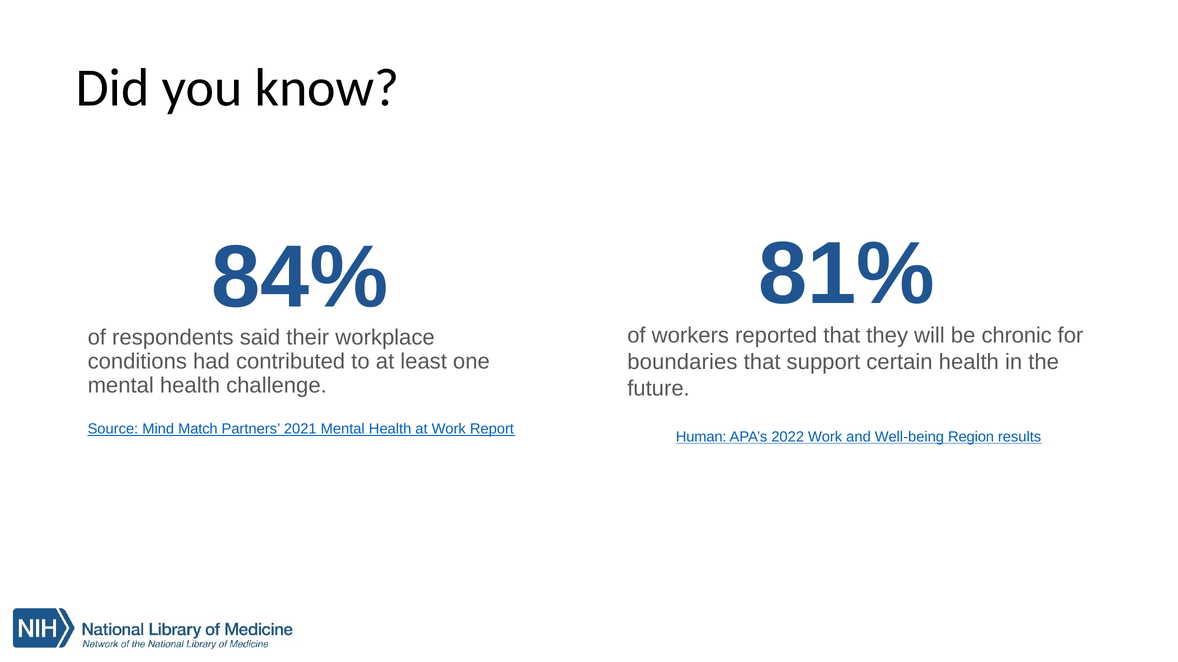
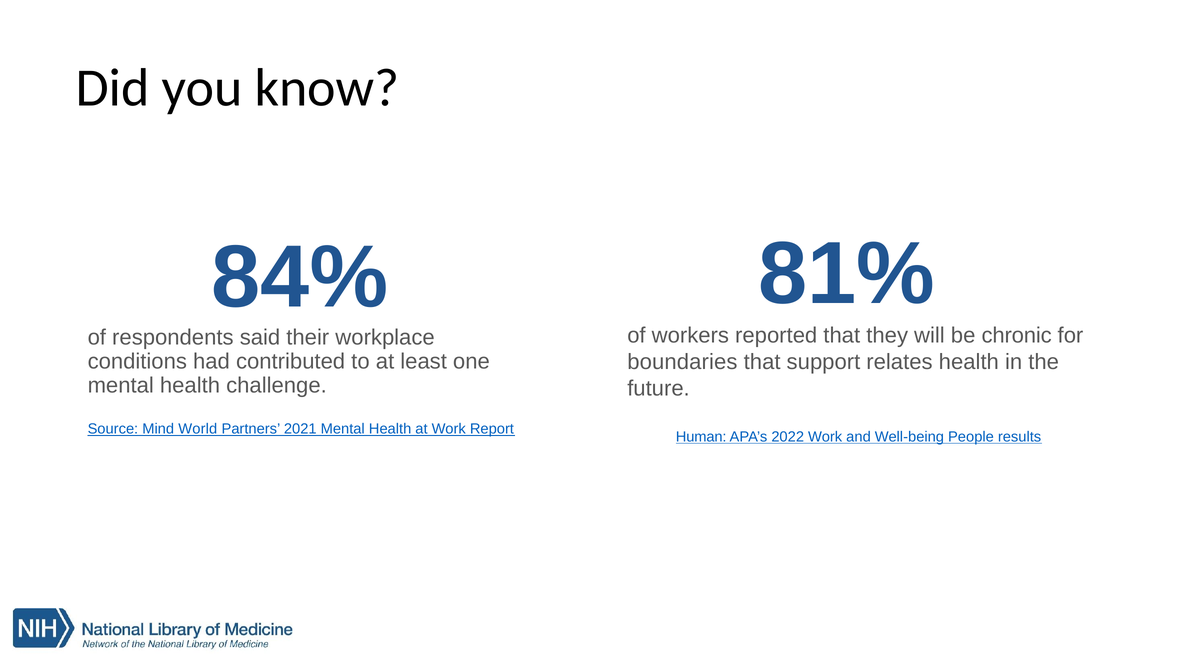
certain: certain -> relates
Match: Match -> World
Region: Region -> People
